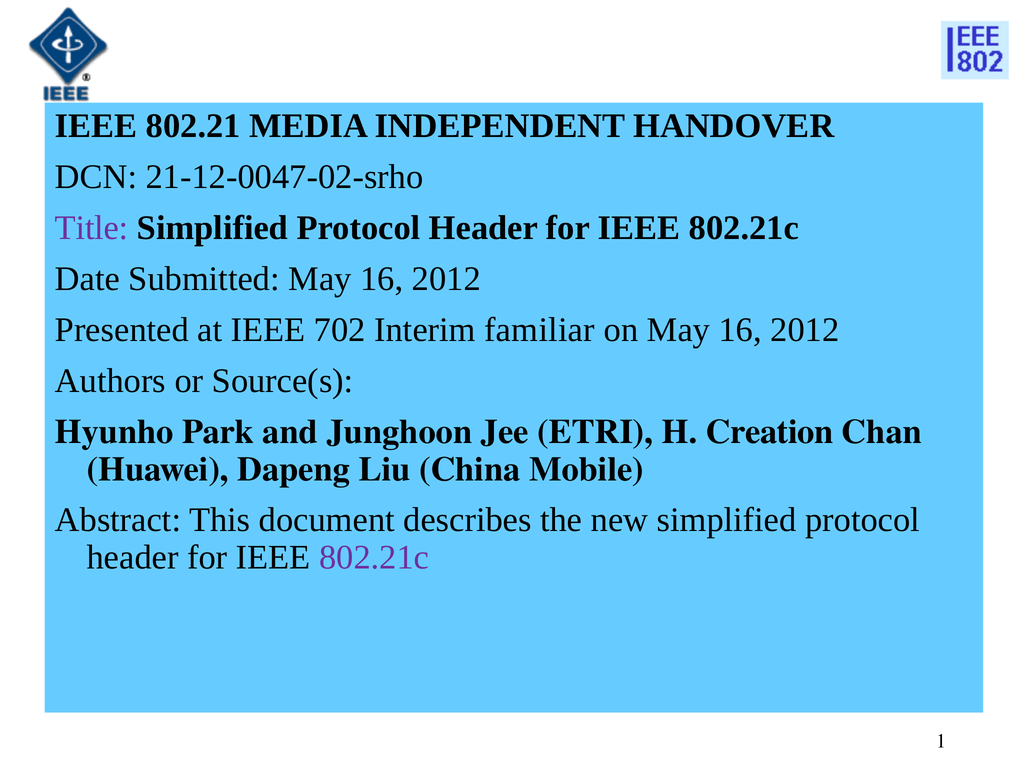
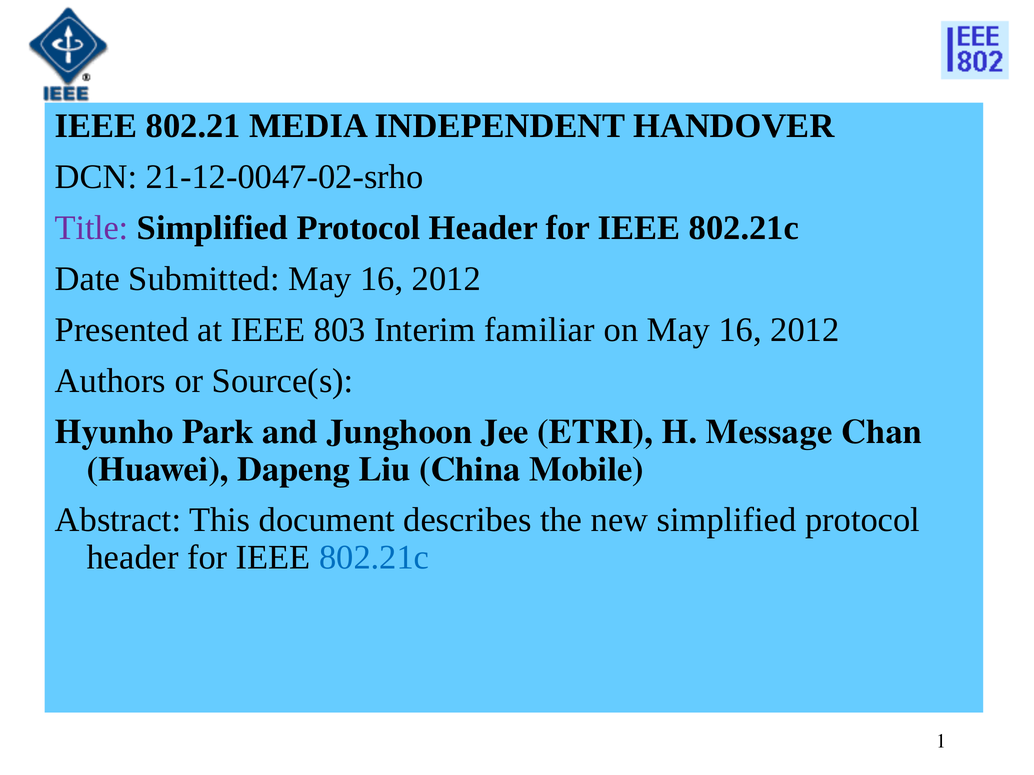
702: 702 -> 803
Creation: Creation -> Message
802.21c at (374, 558) colour: purple -> blue
